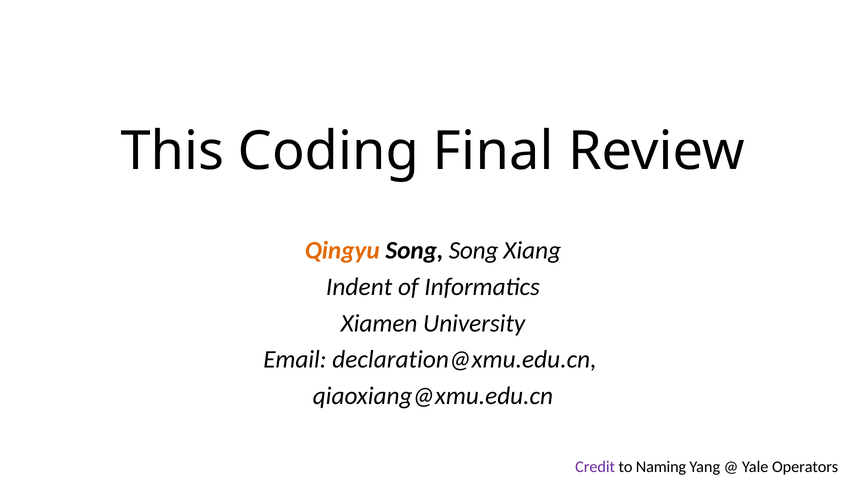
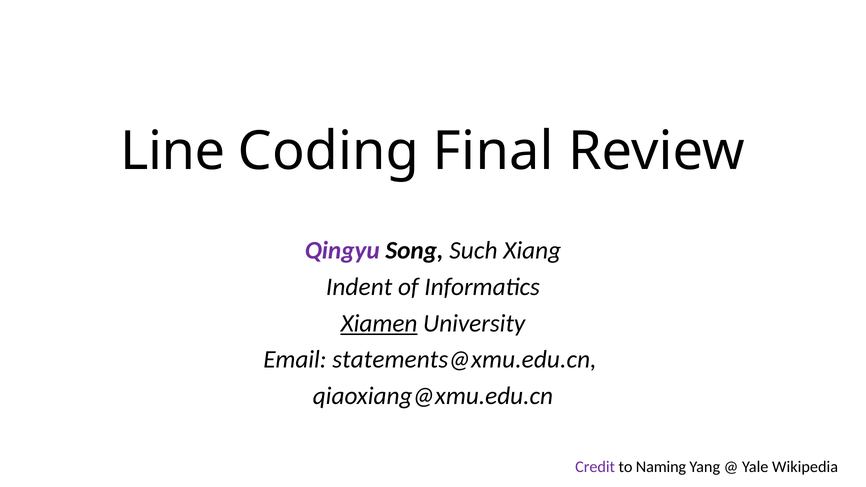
This: This -> Line
Qingyu colour: orange -> purple
Song Song: Song -> Such
Xiamen underline: none -> present
declaration@xmu.edu.cn: declaration@xmu.edu.cn -> statements@xmu.edu.cn
Operators: Operators -> Wikipedia
